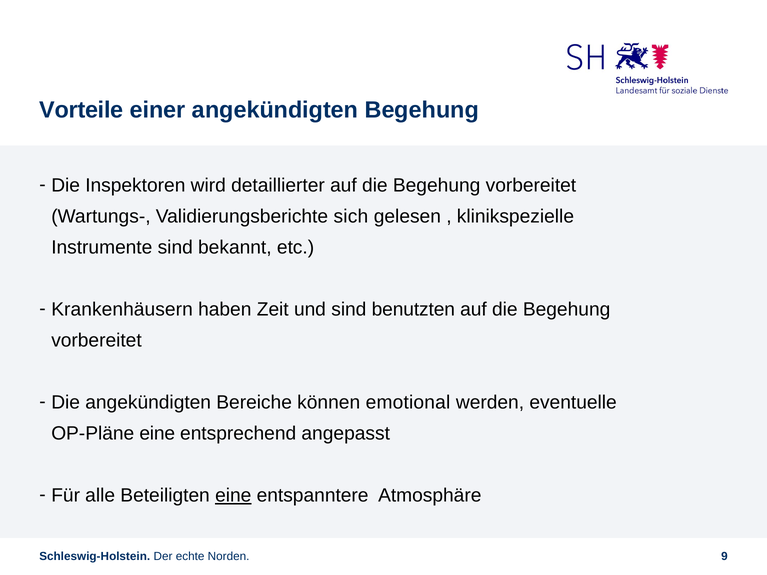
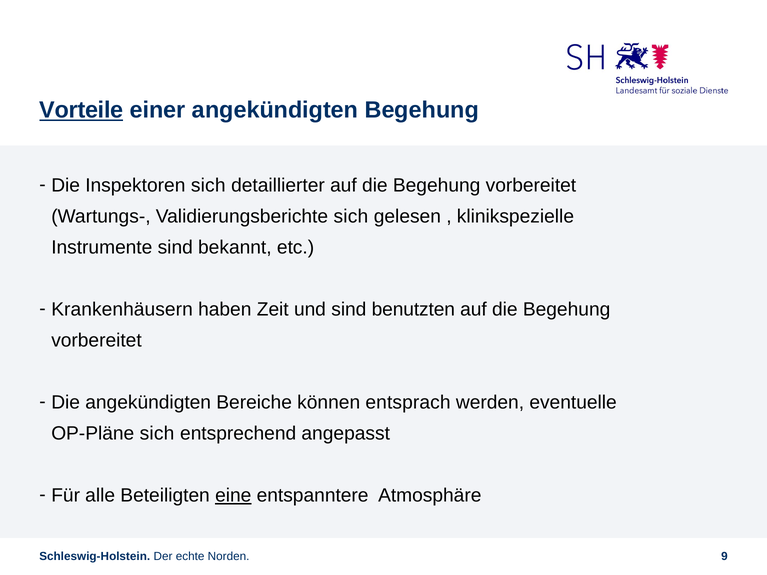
Vorteile underline: none -> present
Inspektoren wird: wird -> sich
emotional: emotional -> entsprach
OP-Pläne eine: eine -> sich
